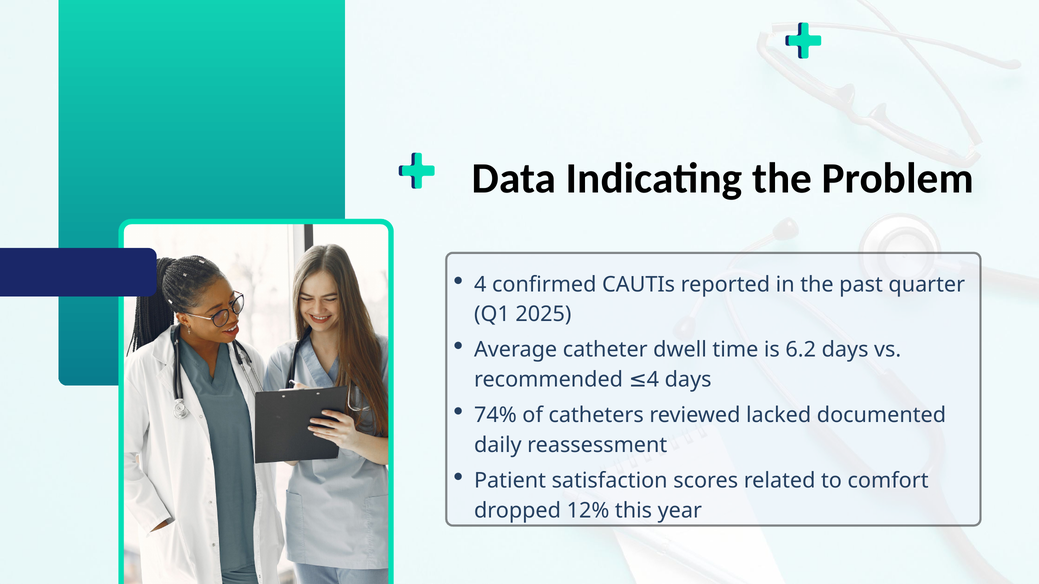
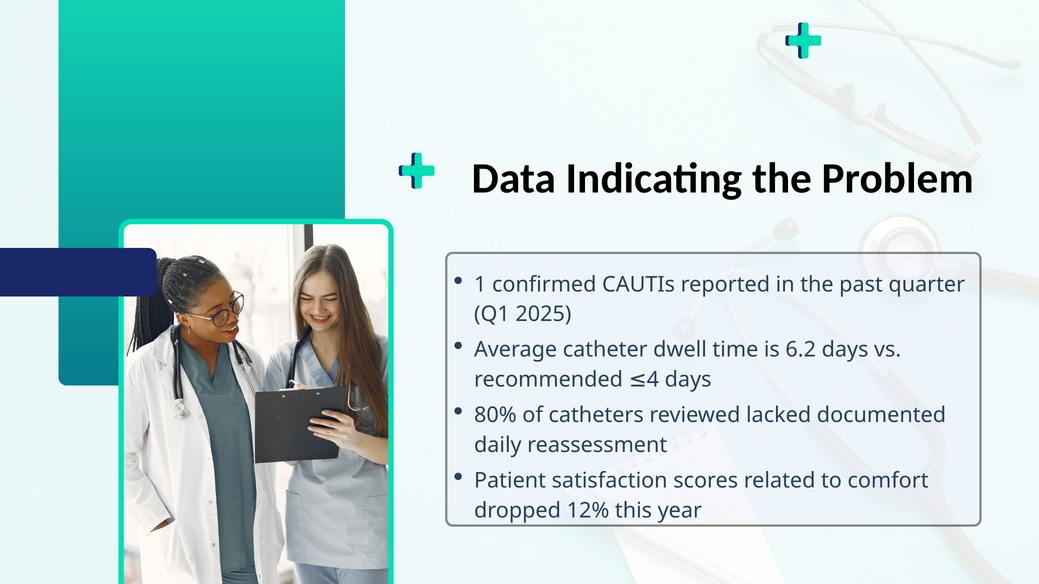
4 at (480, 285): 4 -> 1
74%: 74% -> 80%
